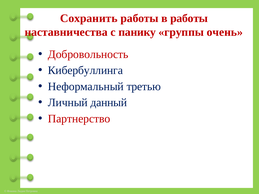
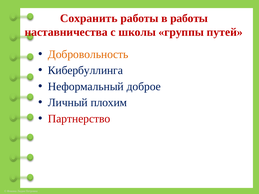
панику: панику -> школы
очень: очень -> путей
Добровольность colour: red -> orange
третью: третью -> доброе
данный: данный -> плохим
